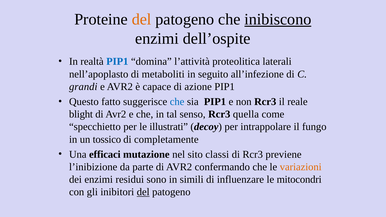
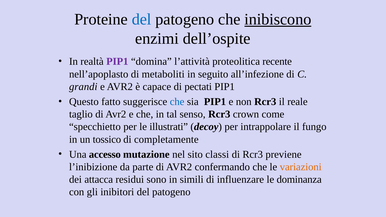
del at (142, 19) colour: orange -> blue
PIP1 at (117, 62) colour: blue -> purple
laterali: laterali -> recente
azione: azione -> pectati
blight: blight -> taglio
quella: quella -> crown
efficaci: efficaci -> accesso
dei enzimi: enzimi -> attacca
mitocondri: mitocondri -> dominanza
del at (143, 192) underline: present -> none
